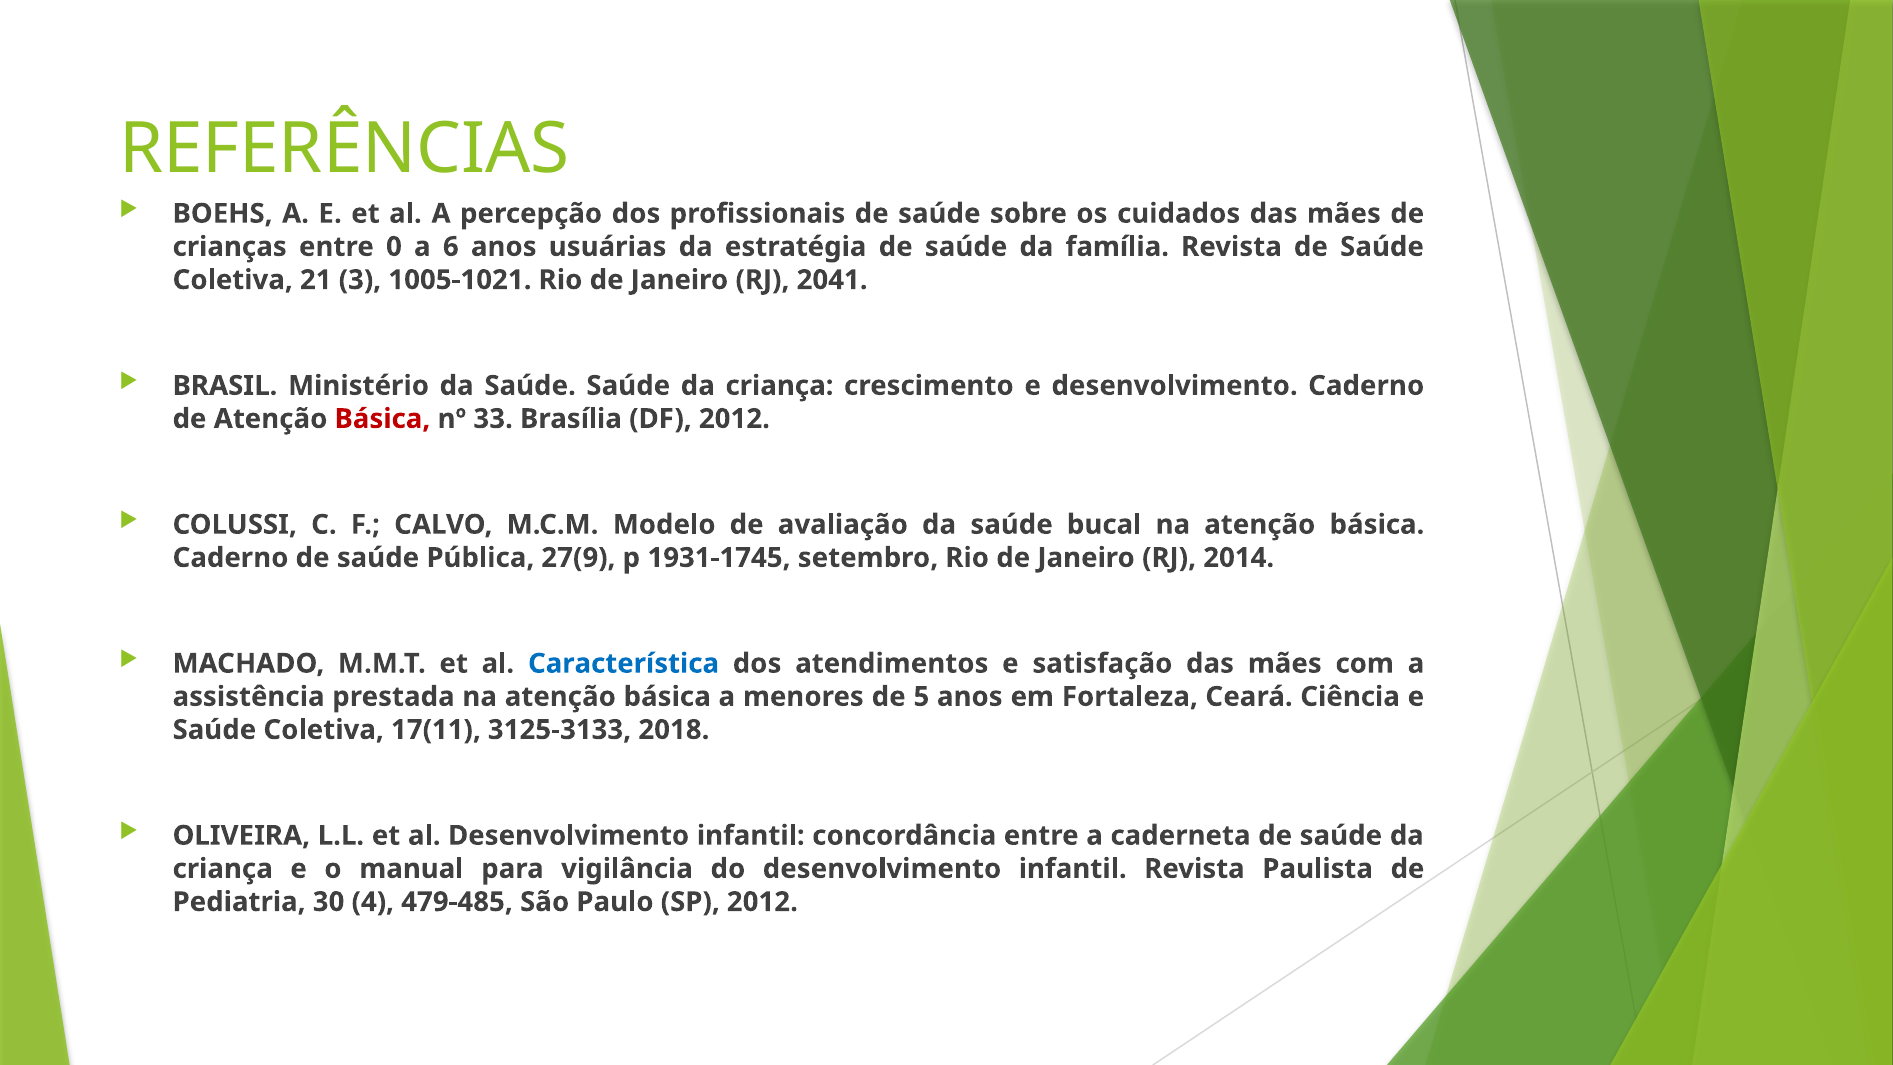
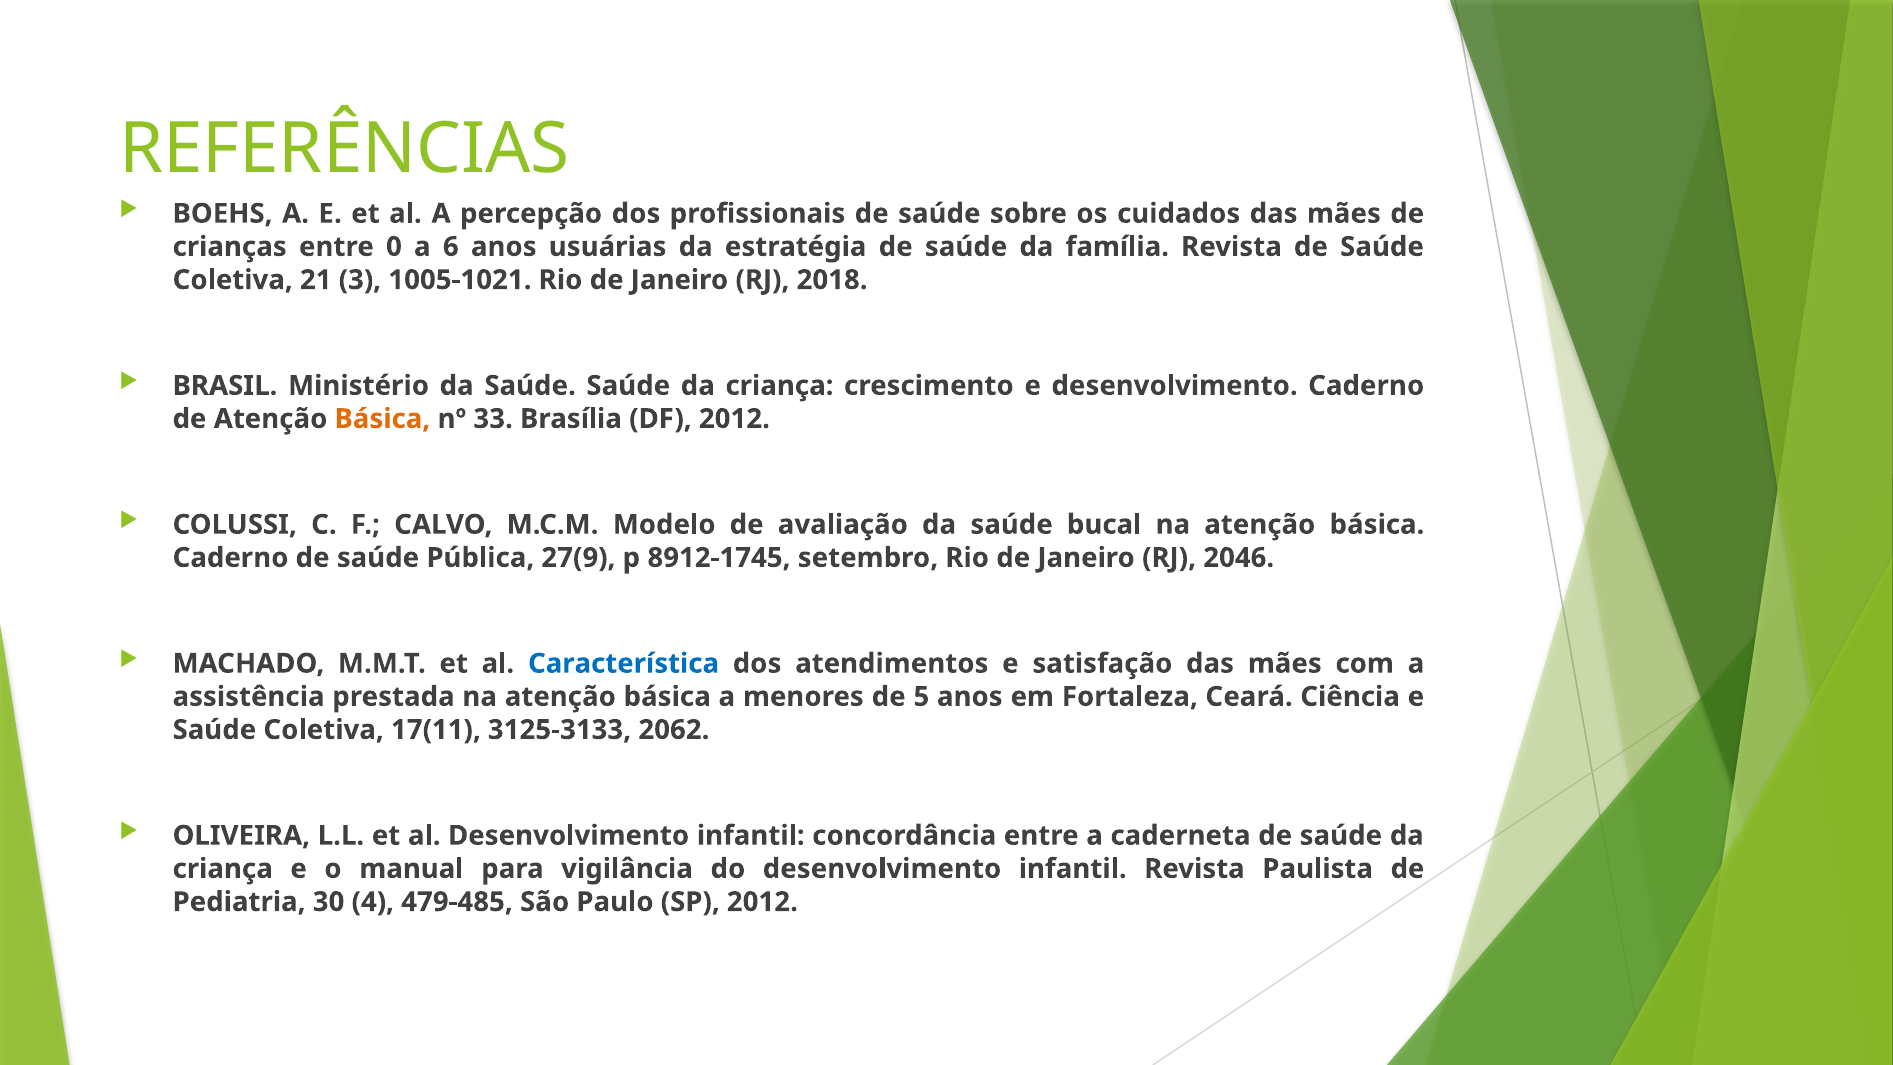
2041: 2041 -> 2018
Básica at (382, 419) colour: red -> orange
1931-1745: 1931-1745 -> 8912-1745
2014: 2014 -> 2046
2018: 2018 -> 2062
